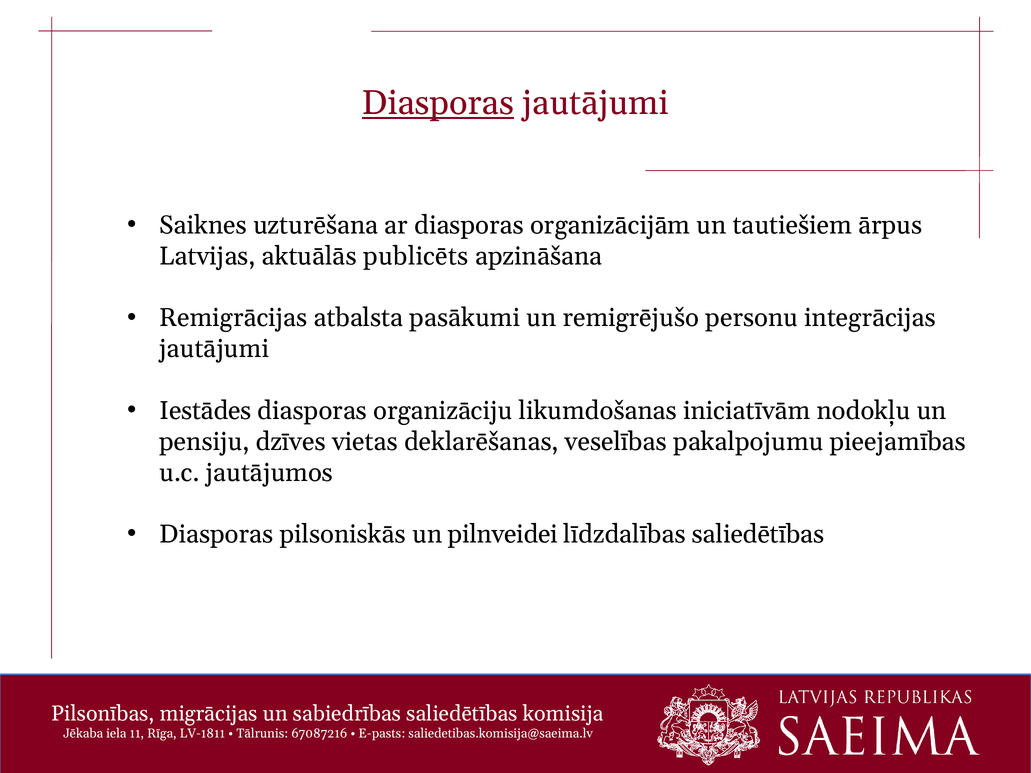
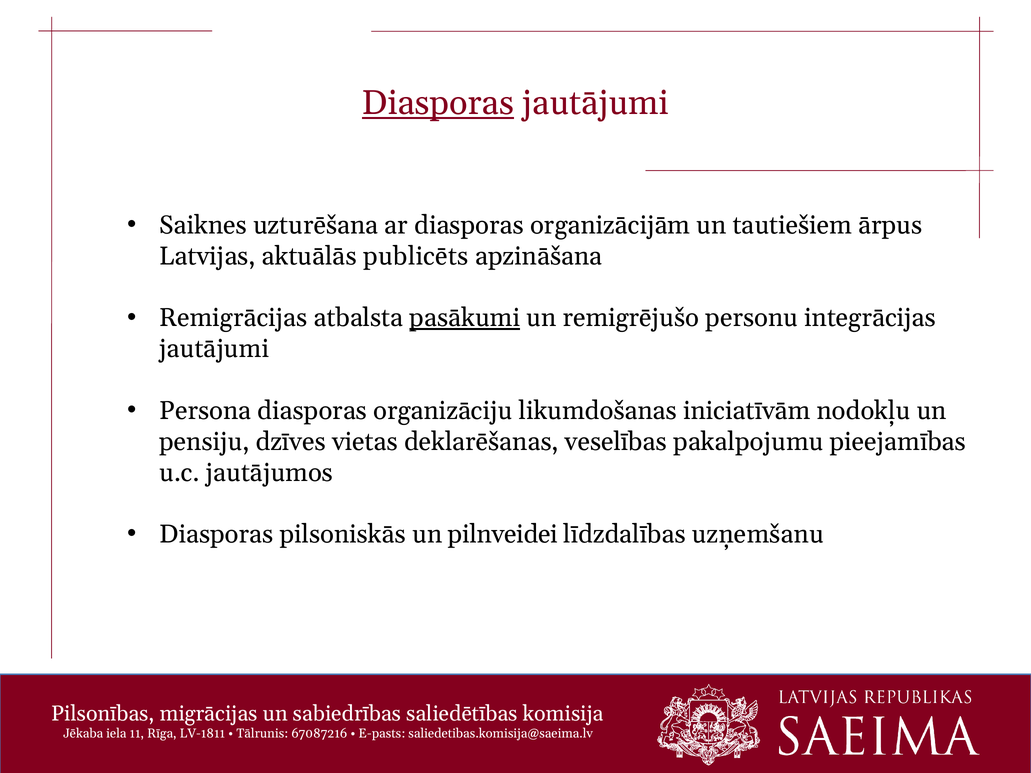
pasākumi underline: none -> present
Iestādes: Iestādes -> Persona
līdzdalības saliedētības: saliedētības -> uzņemšanu
